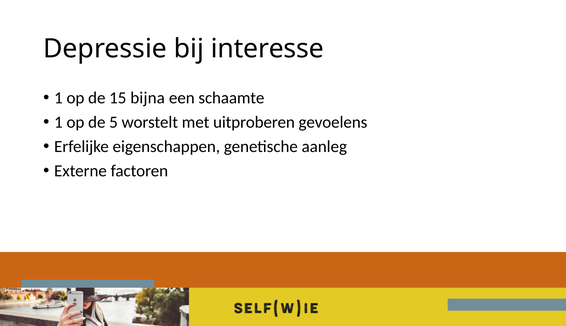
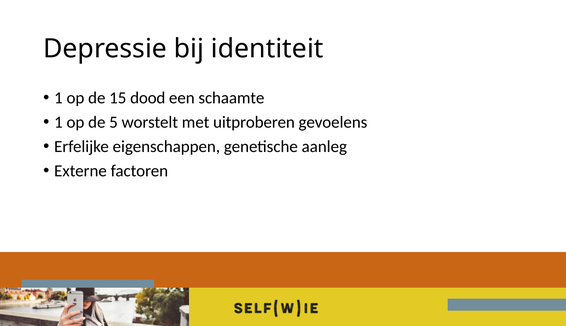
interesse: interesse -> identiteit
bijna: bijna -> dood
